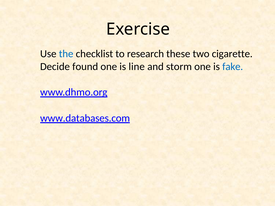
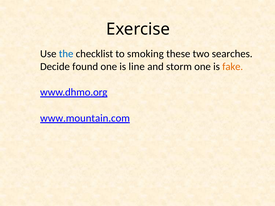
research: research -> smoking
cigarette: cigarette -> searches
fake colour: blue -> orange
www.databases.com: www.databases.com -> www.mountain.com
